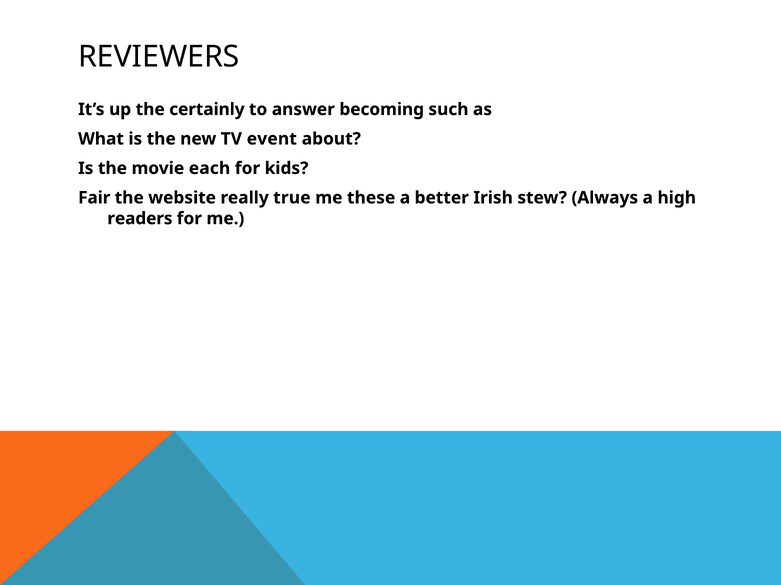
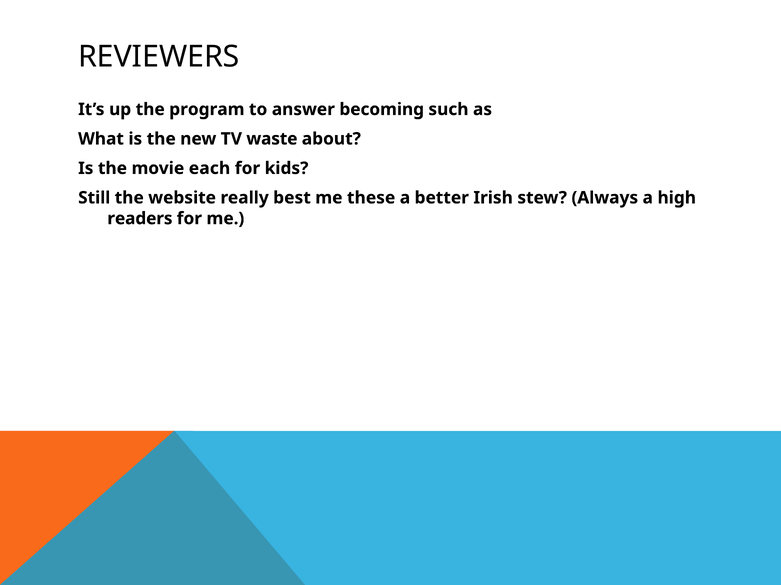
certainly: certainly -> program
event: event -> waste
Fair: Fair -> Still
true: true -> best
